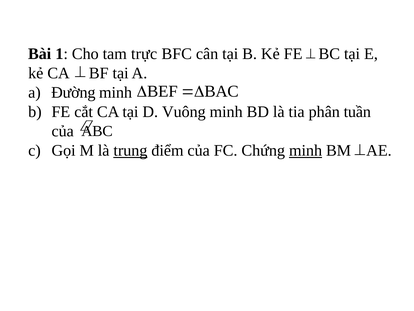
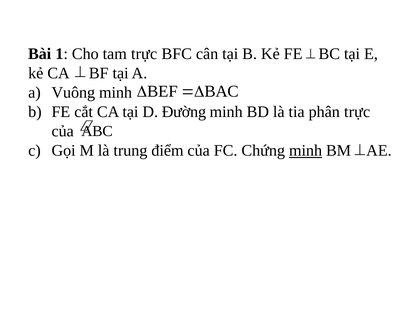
Đường: Đường -> Vuông
Vuông: Vuông -> Đường
phân tuần: tuần -> trực
trung underline: present -> none
